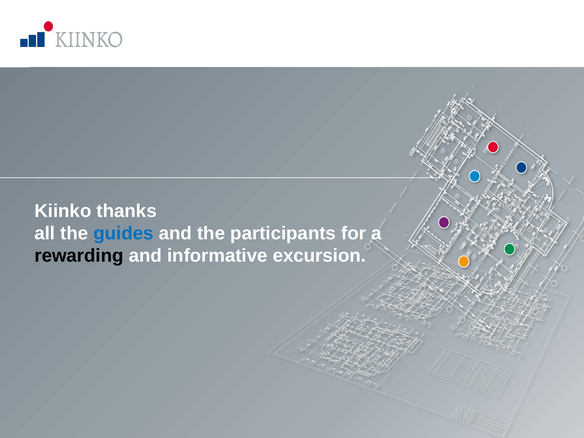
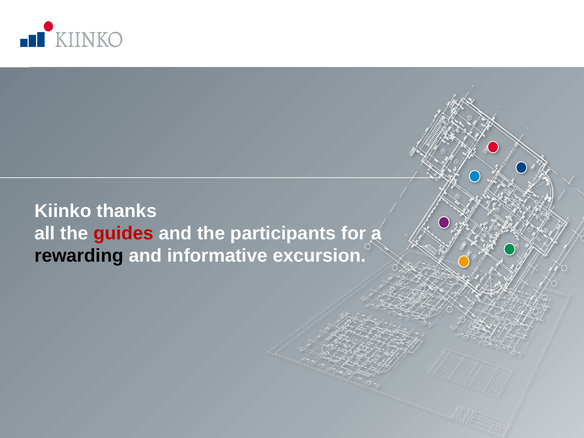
guides colour: blue -> red
